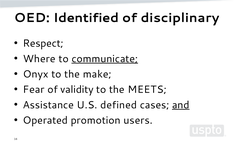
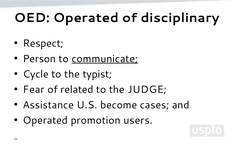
OED Identified: Identified -> Operated
Where: Where -> Person
Onyx: Onyx -> Cycle
make: make -> typist
validity: validity -> related
MEETS: MEETS -> JUDGE
defined: defined -> become
and underline: present -> none
